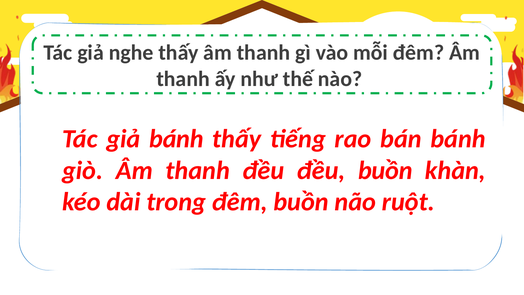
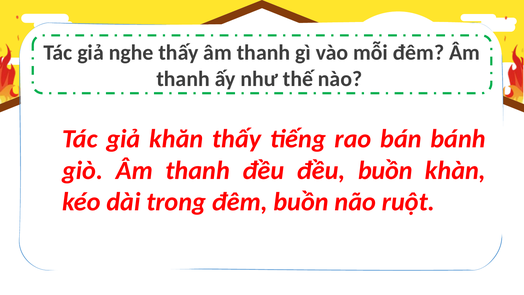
giả bánh: bánh -> khăn
